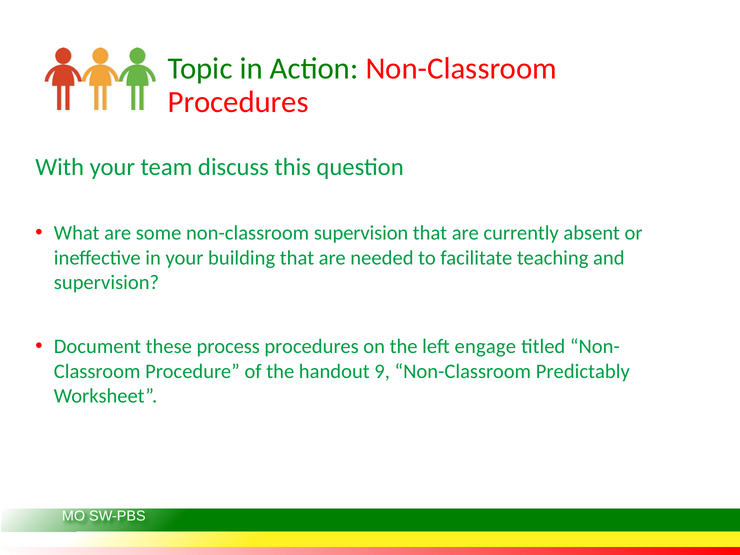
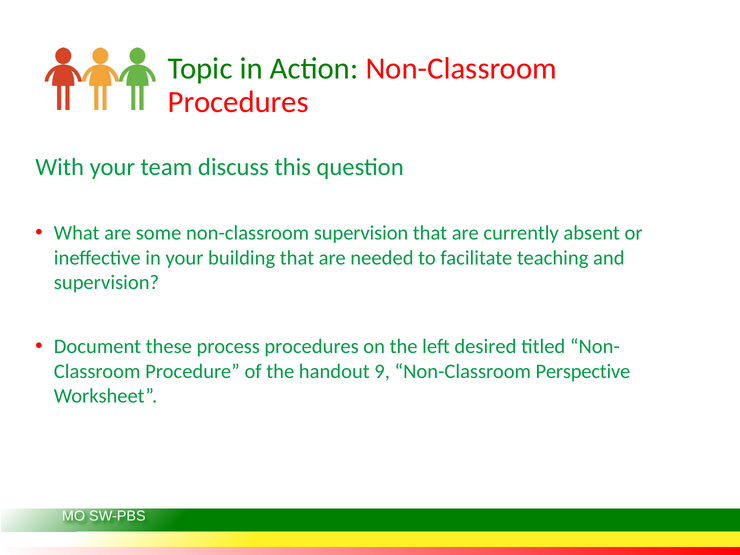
engage: engage -> desired
Predictably: Predictably -> Perspective
